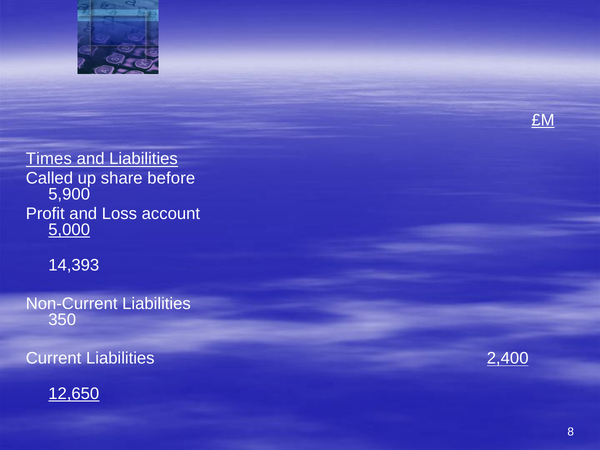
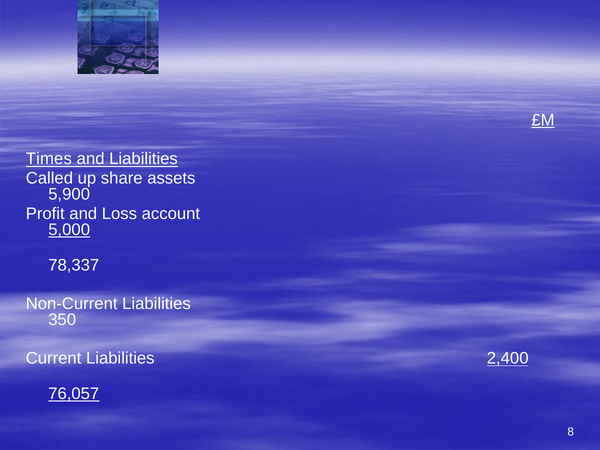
before: before -> assets
14,393: 14,393 -> 78,337
12,650: 12,650 -> 76,057
